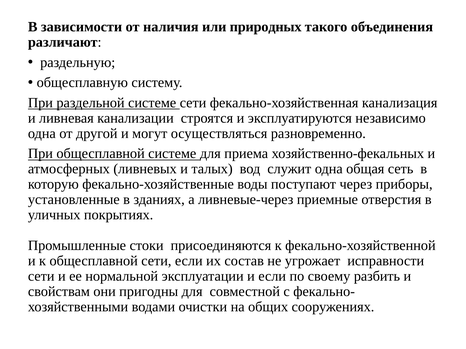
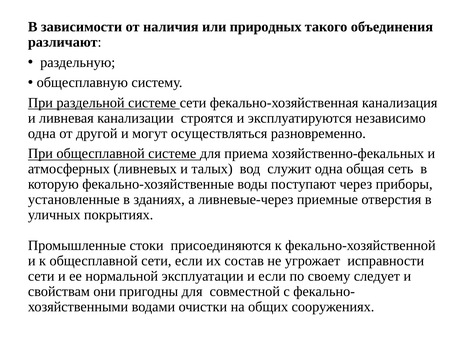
разбить: разбить -> следует
